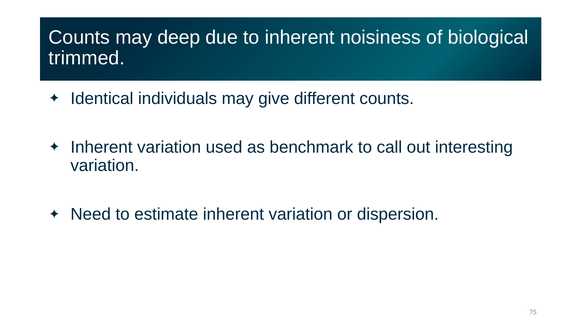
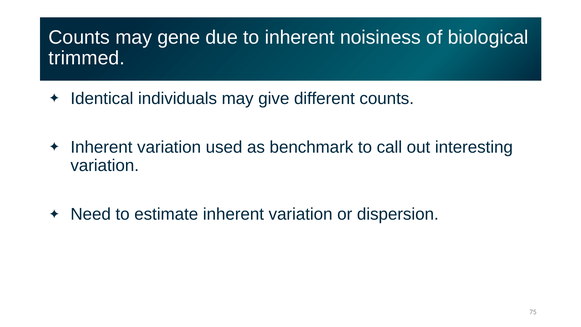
deep: deep -> gene
